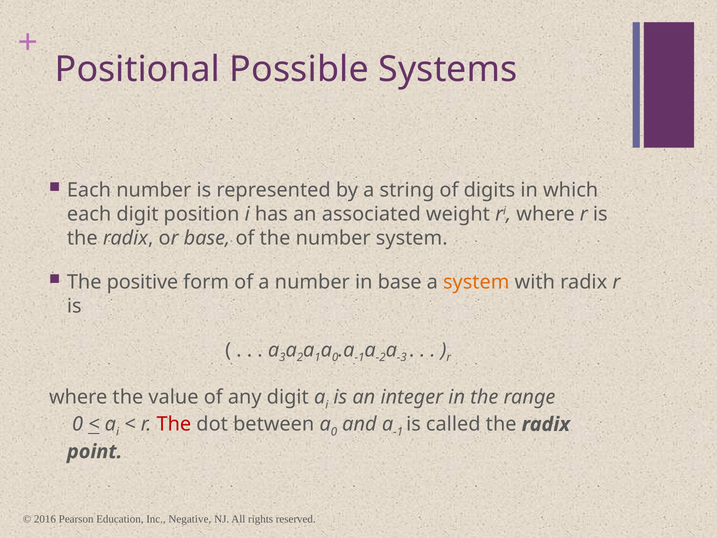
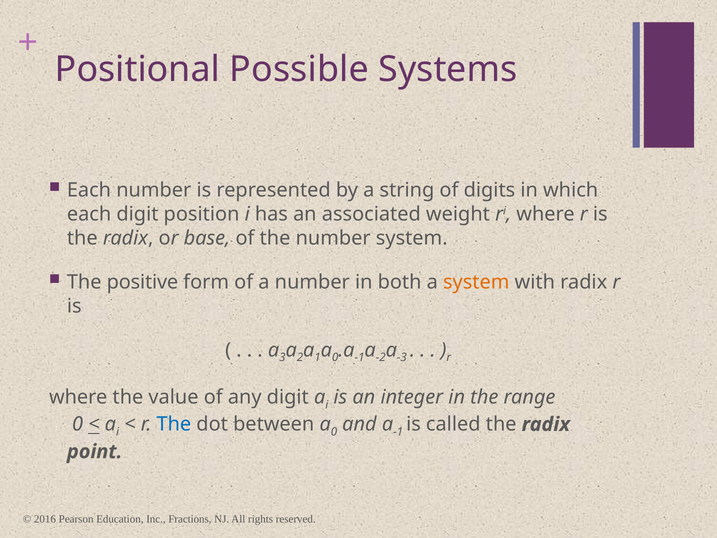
in base: base -> both
The at (174, 424) colour: red -> blue
Negative: Negative -> Fractions
